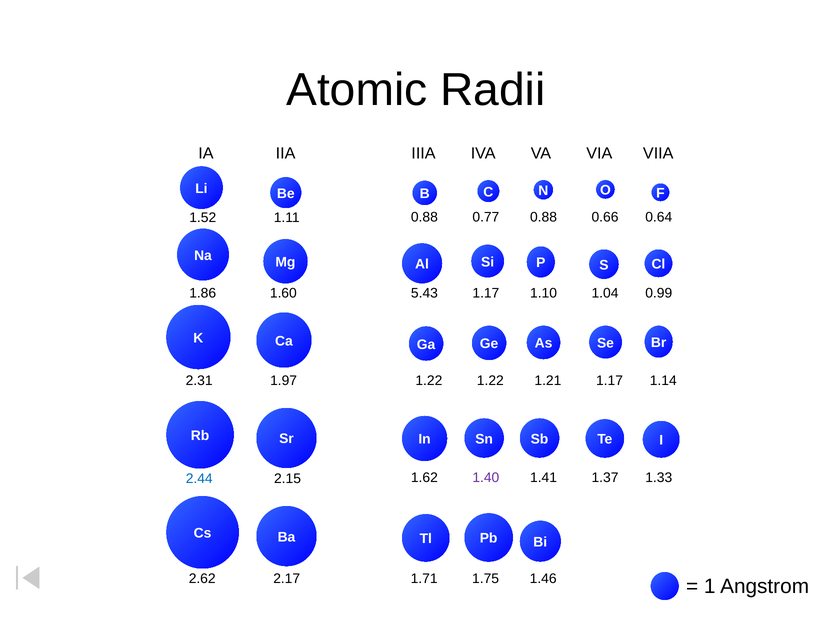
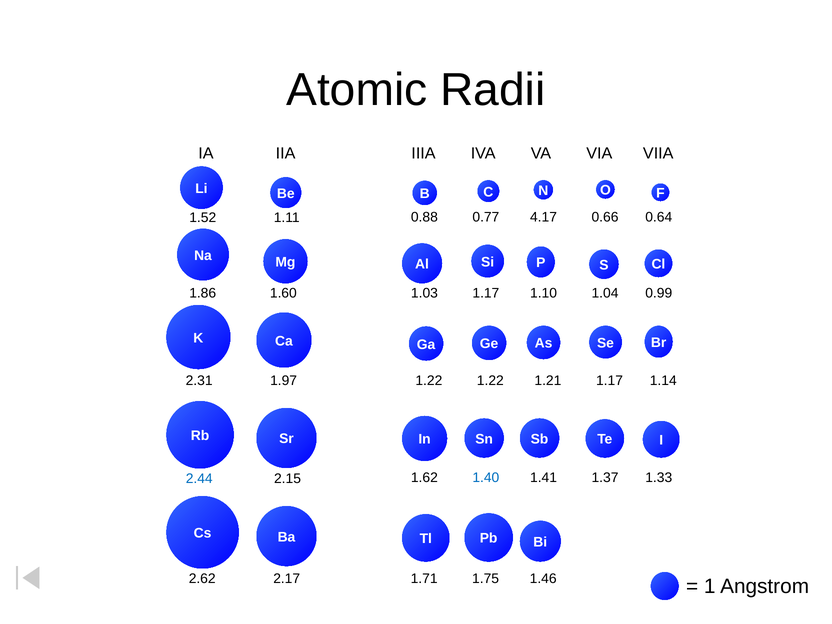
0.77 0.88: 0.88 -> 4.17
5.43: 5.43 -> 1.03
1.40 colour: purple -> blue
